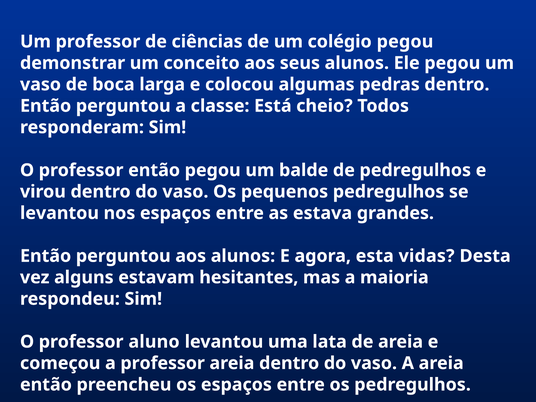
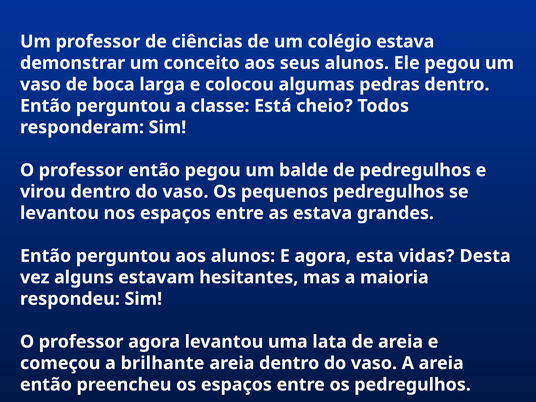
colégio pegou: pegou -> estava
professor aluno: aluno -> agora
a professor: professor -> brilhante
